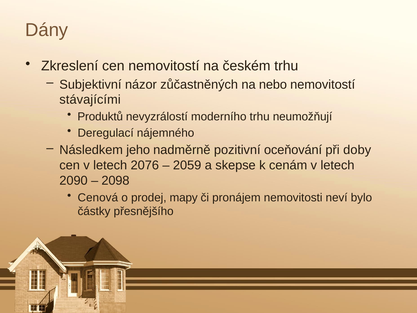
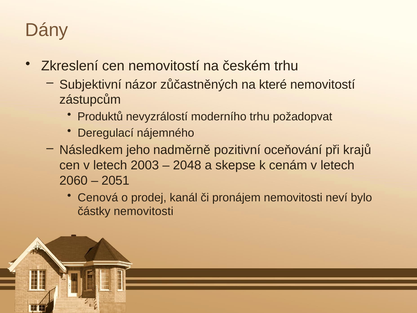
nebo: nebo -> které
stávajícími: stávajícími -> zástupcům
neumožňují: neumožňují -> požadopvat
doby: doby -> krajů
2076: 2076 -> 2003
2059: 2059 -> 2048
2090: 2090 -> 2060
2098: 2098 -> 2051
mapy: mapy -> kanál
částky přesnějšího: přesnějšího -> nemovitosti
